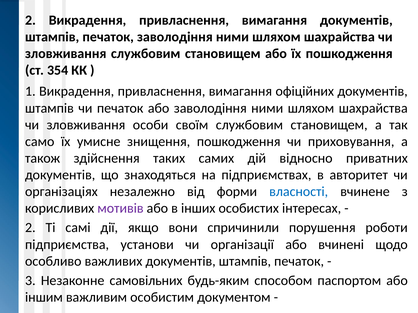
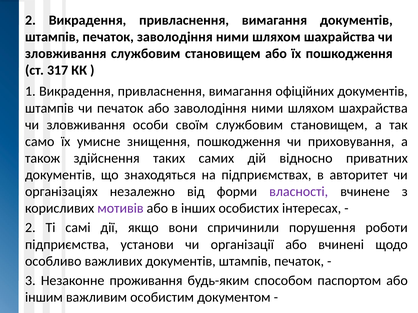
354: 354 -> 317
власності colour: blue -> purple
самовільних: самовільних -> проживання
